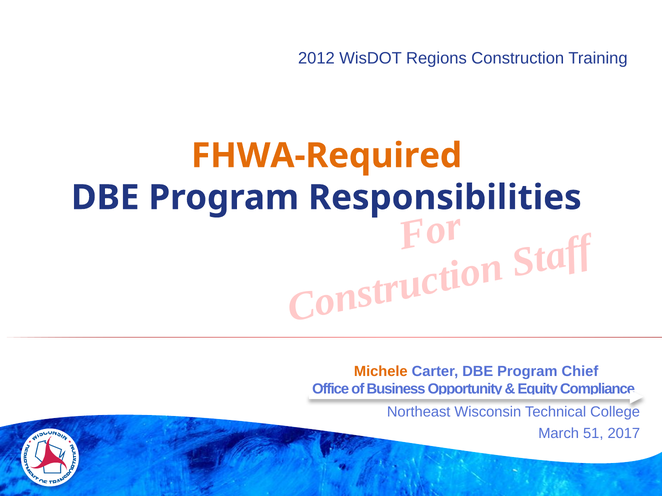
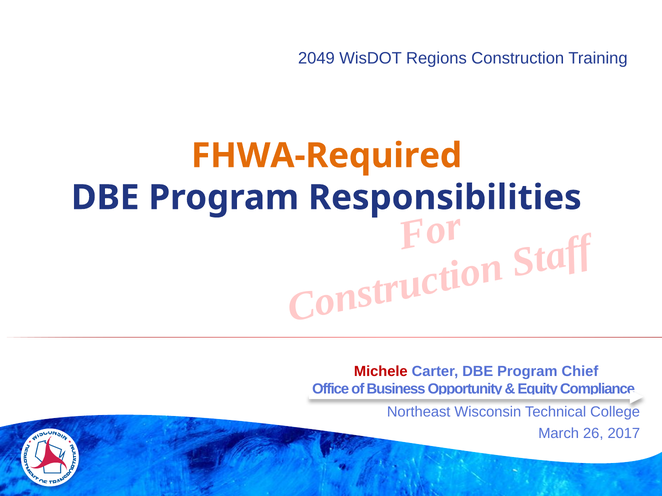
2012: 2012 -> 2049
Michele colour: orange -> red
51: 51 -> 26
